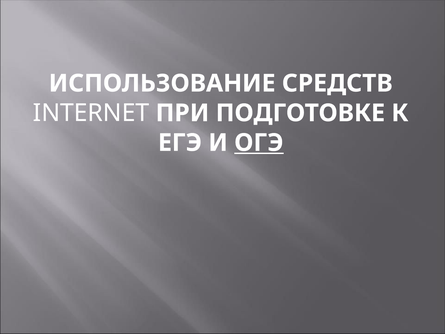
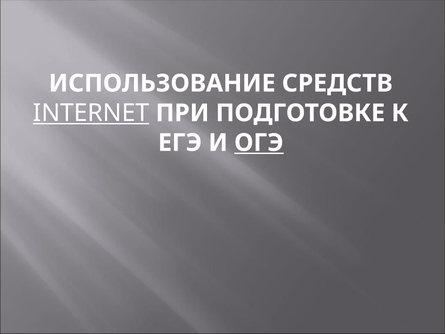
INTERNET underline: none -> present
